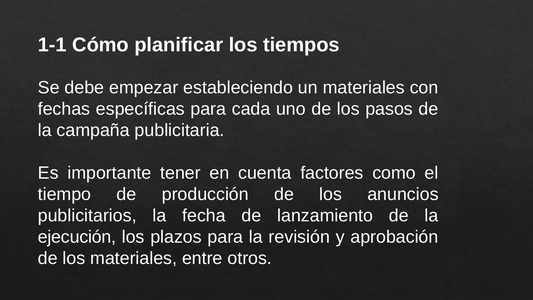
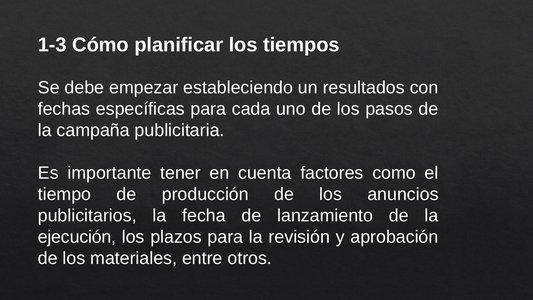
1-1: 1-1 -> 1-3
un materiales: materiales -> resultados
